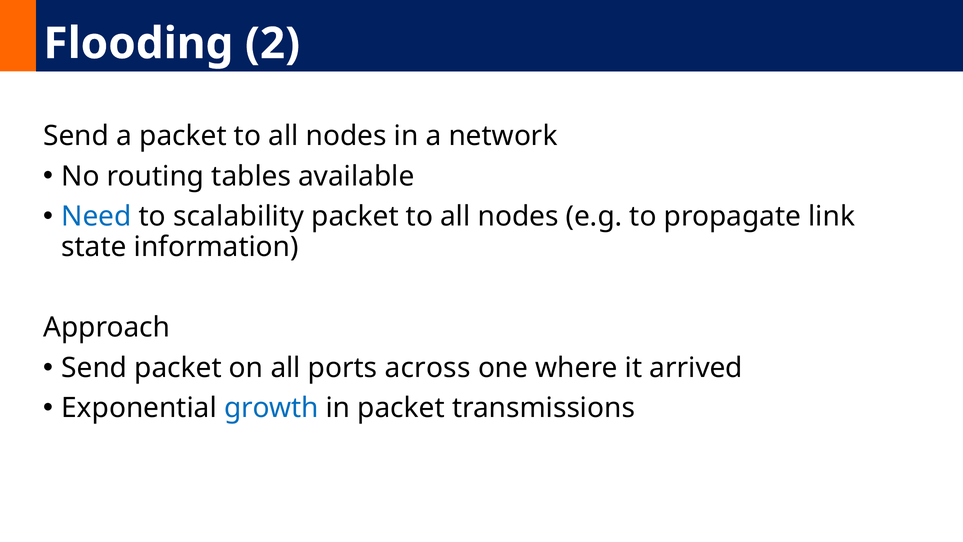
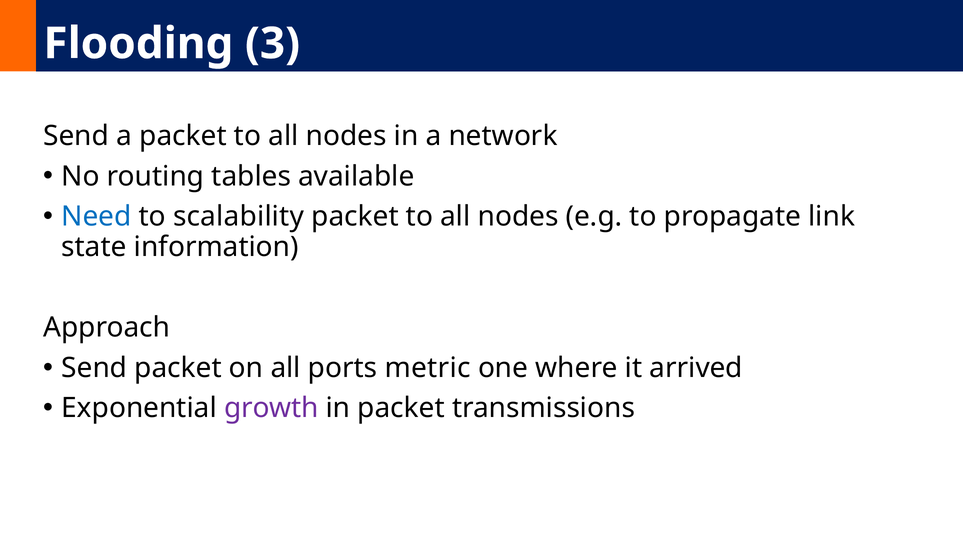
2: 2 -> 3
across: across -> metric
growth colour: blue -> purple
